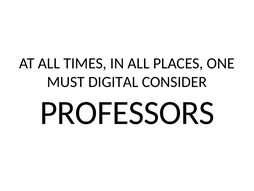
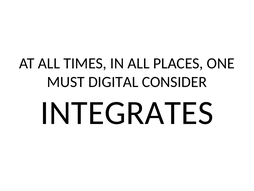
PROFESSORS: PROFESSORS -> INTEGRATES
